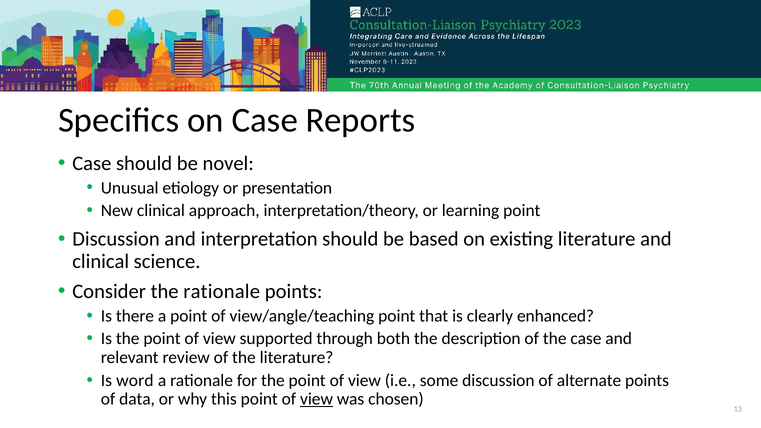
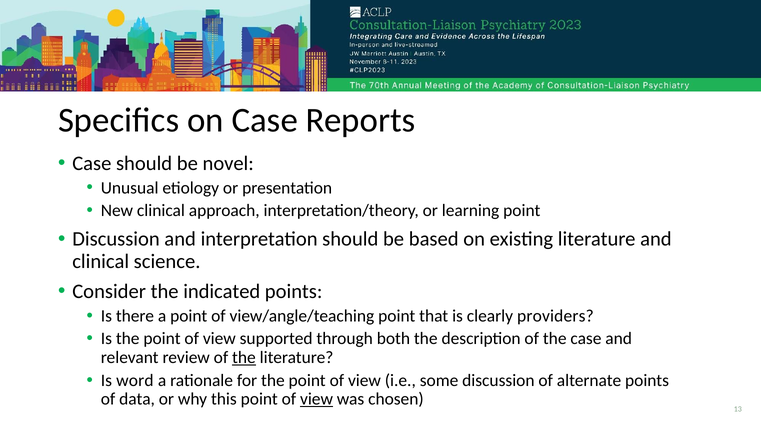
the rationale: rationale -> indicated
enhanced: enhanced -> providers
the at (244, 358) underline: none -> present
